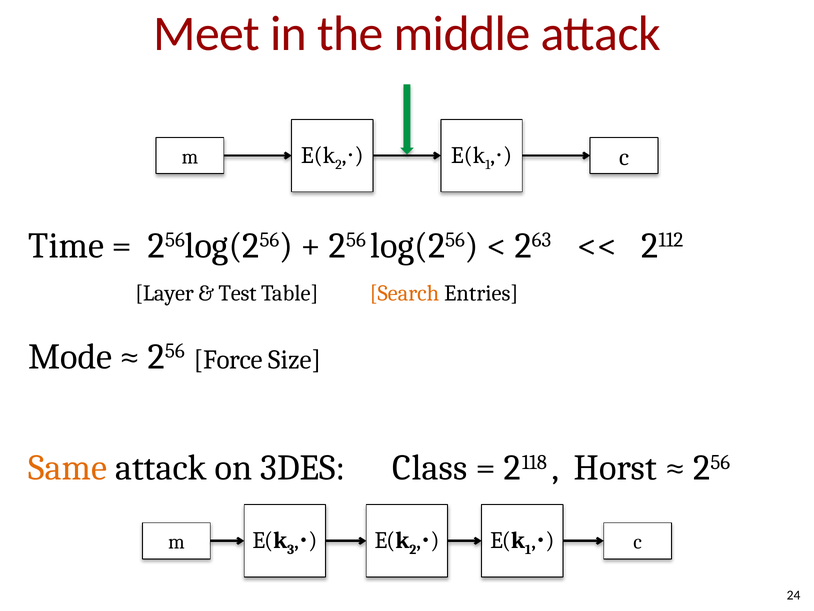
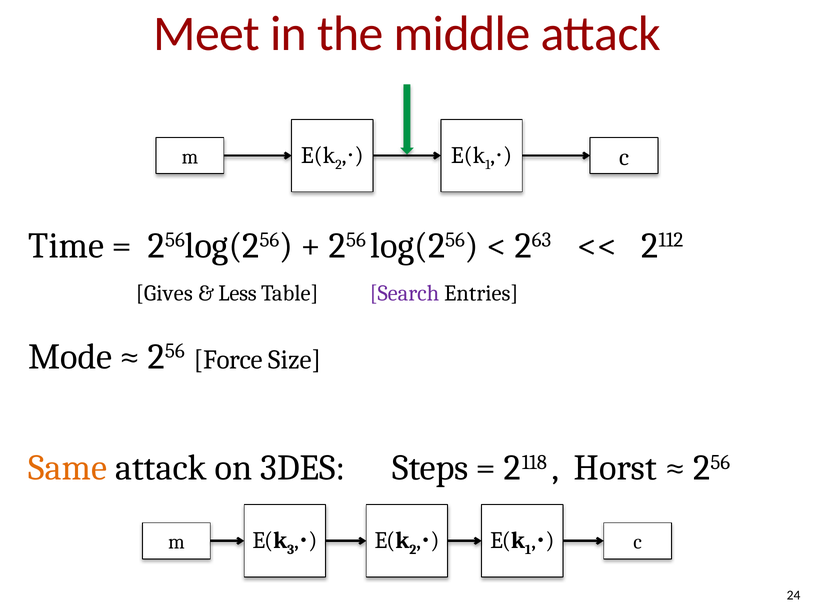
Layer: Layer -> Gives
Test: Test -> Less
Search colour: orange -> purple
Class: Class -> Steps
